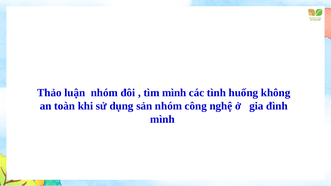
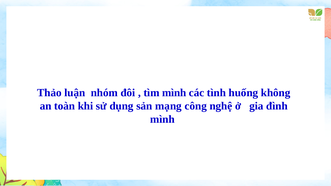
sản nhóm: nhóm -> mạng
